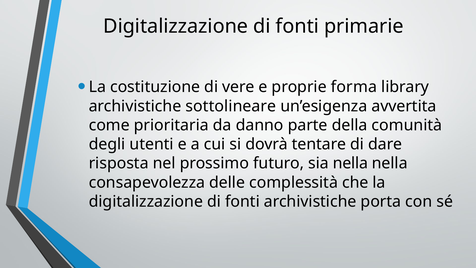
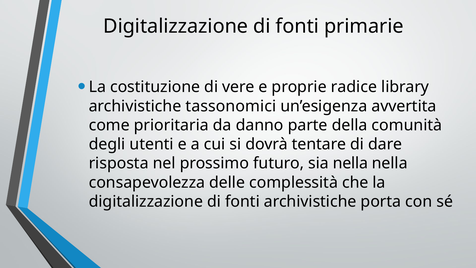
forma: forma -> radice
sottolineare: sottolineare -> tassonomici
